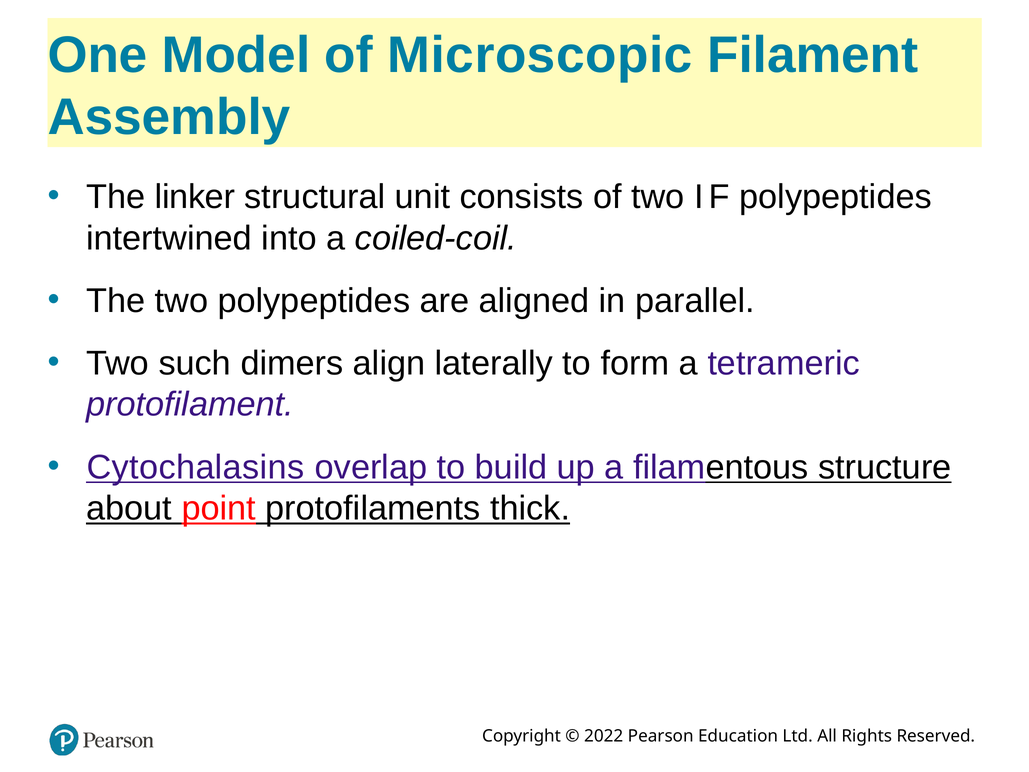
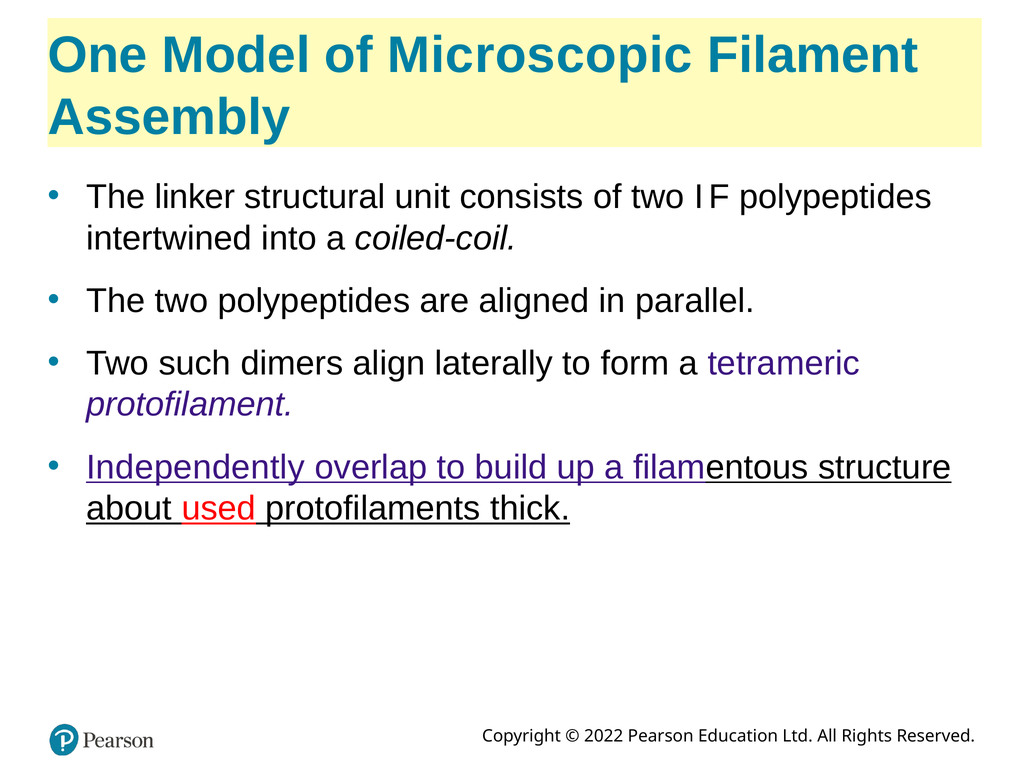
Cytochalasins: Cytochalasins -> Independently
point: point -> used
